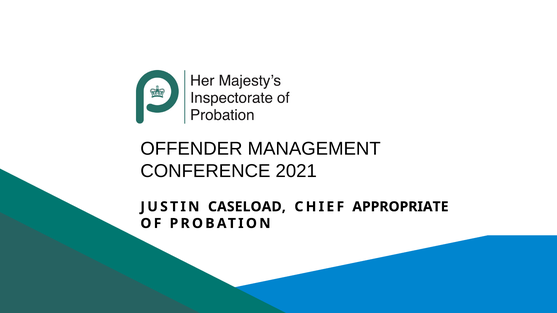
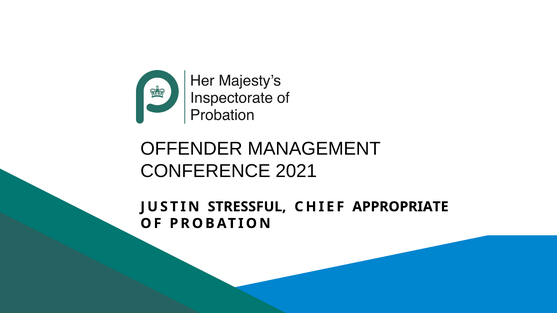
CASELOAD: CASELOAD -> STRESSFUL
